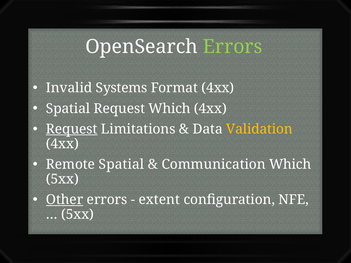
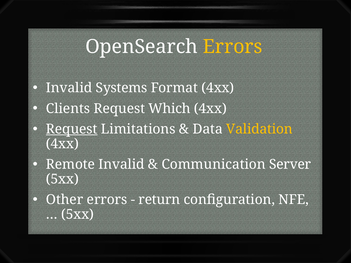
Errors at (233, 47) colour: light green -> yellow
Spatial at (68, 109): Spatial -> Clients
Remote Spatial: Spatial -> Invalid
Communication Which: Which -> Server
Other underline: present -> none
extent: extent -> return
